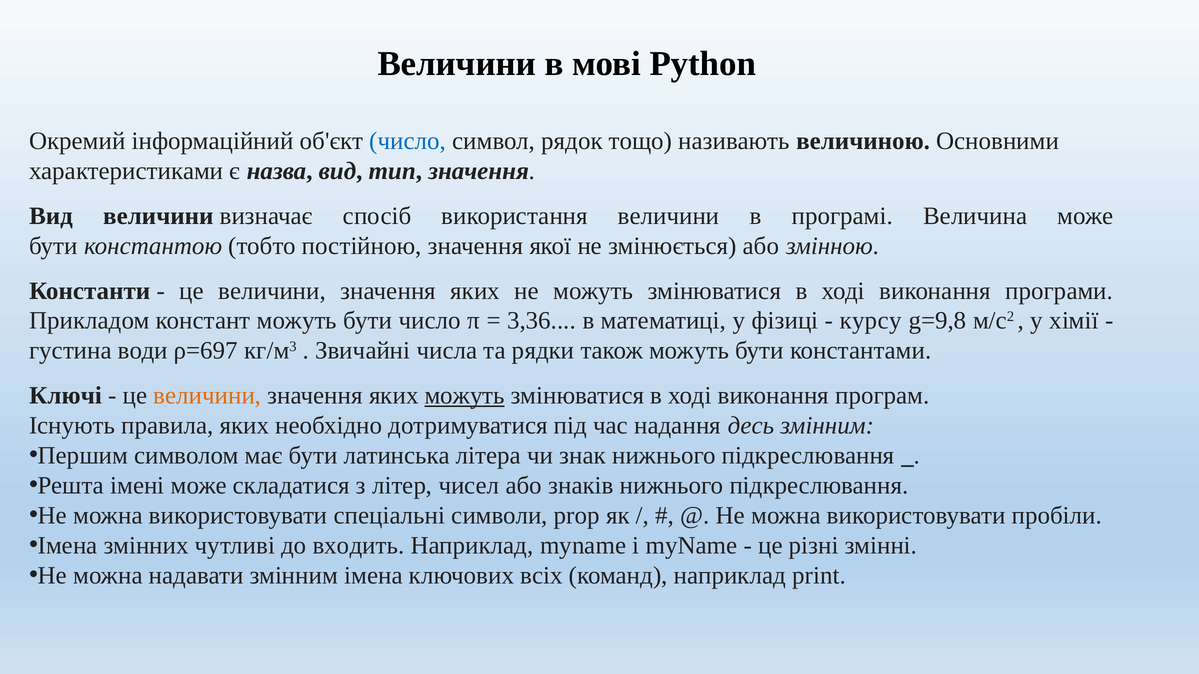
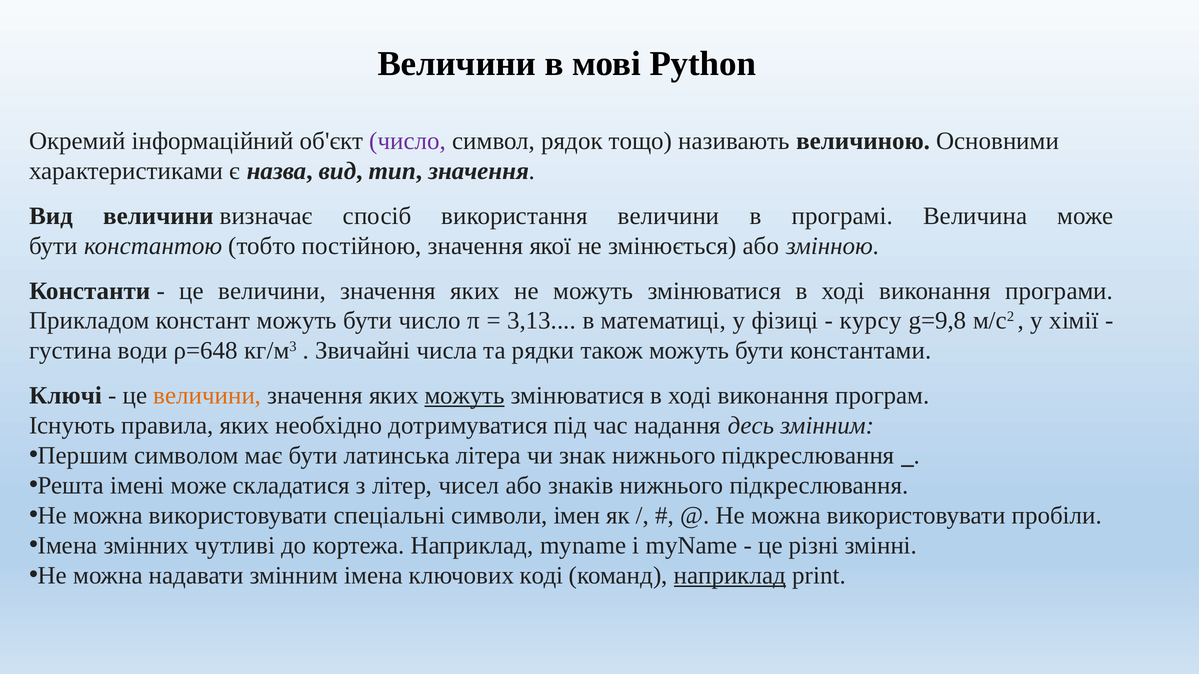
число at (408, 141) colour: blue -> purple
3,36: 3,36 -> 3,13
ρ=697: ρ=697 -> ρ=648
prop: prop -> імен
входить: входить -> кортежа
всіх: всіх -> коді
наприклад at (730, 576) underline: none -> present
